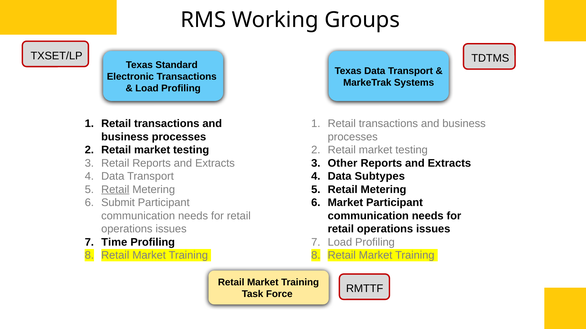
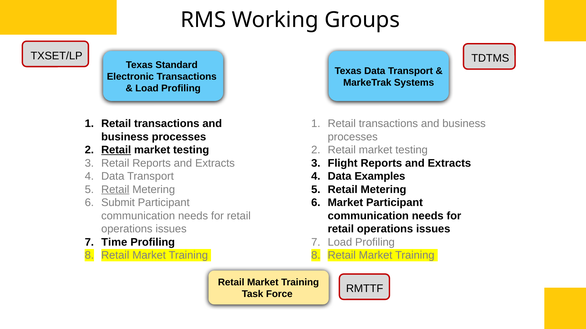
Retail at (116, 150) underline: none -> present
Other: Other -> Flight
Subtypes: Subtypes -> Examples
